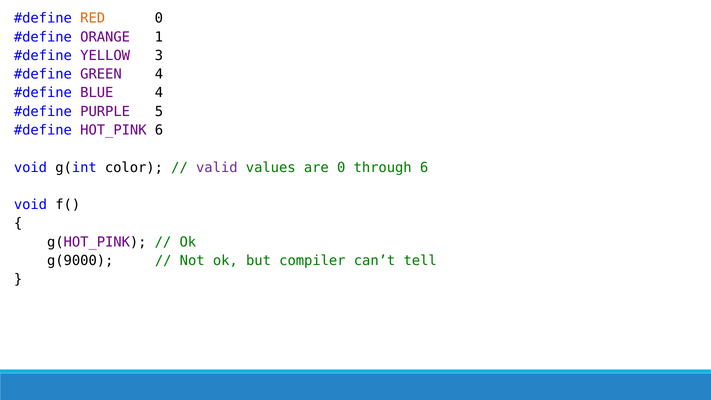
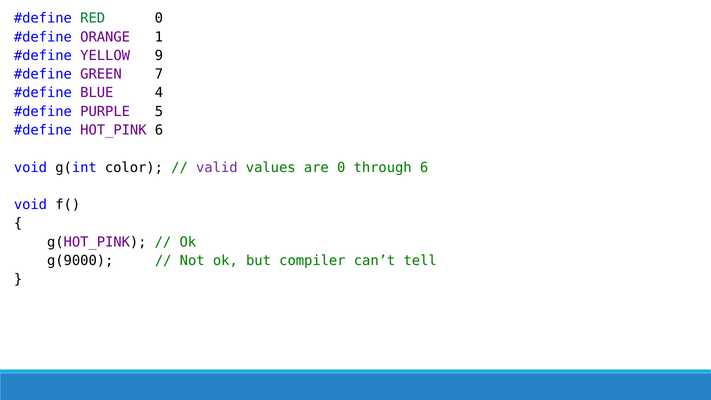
RED colour: orange -> green
3: 3 -> 9
GREEN 4: 4 -> 7
